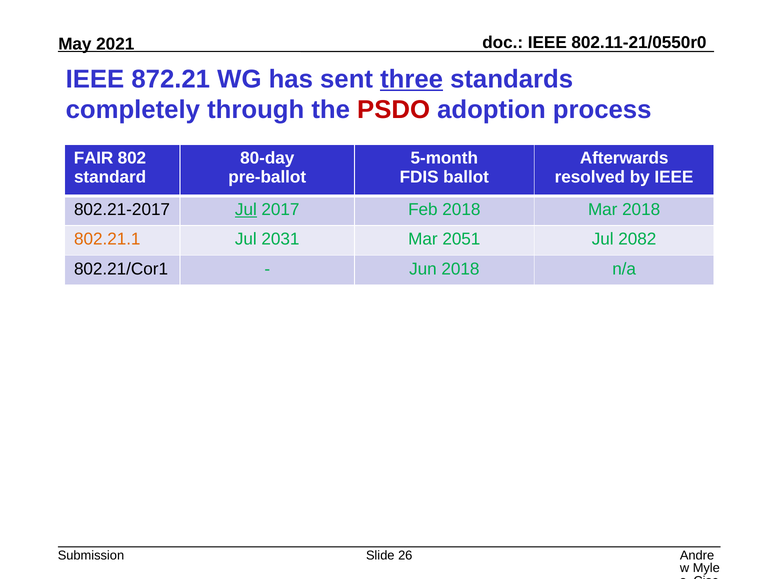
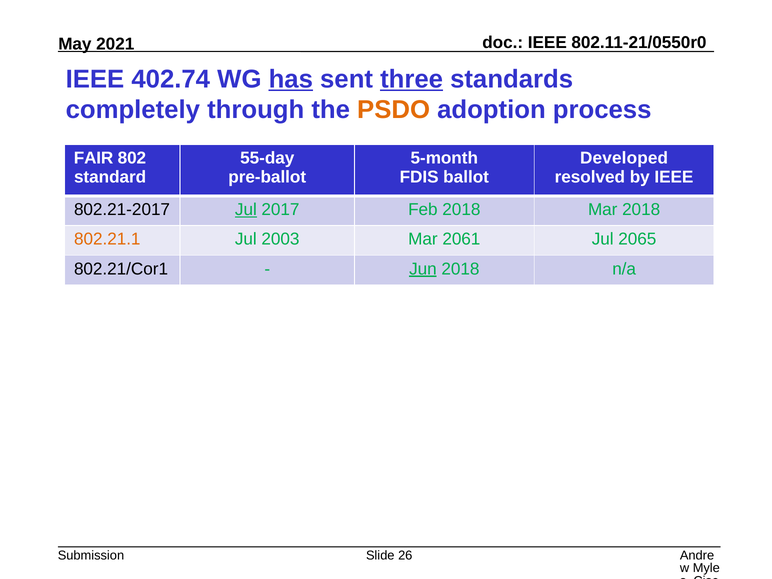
872.21: 872.21 -> 402.74
has underline: none -> present
PSDO colour: red -> orange
80-day: 80-day -> 55-day
Afterwards: Afterwards -> Developed
2031: 2031 -> 2003
2051: 2051 -> 2061
2082: 2082 -> 2065
Jun underline: none -> present
